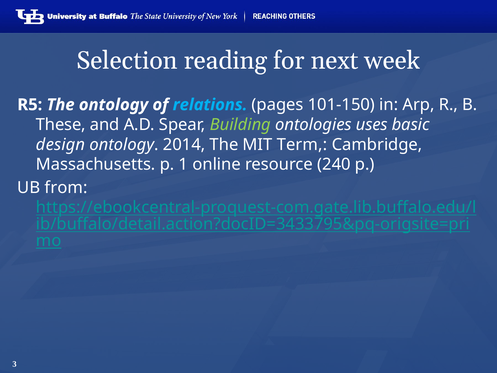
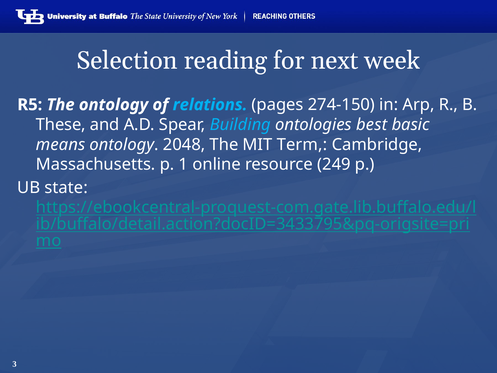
101-150: 101-150 -> 274-150
Building colour: light green -> light blue
uses: uses -> best
design: design -> means
2014: 2014 -> 2048
240: 240 -> 249
from: from -> state
